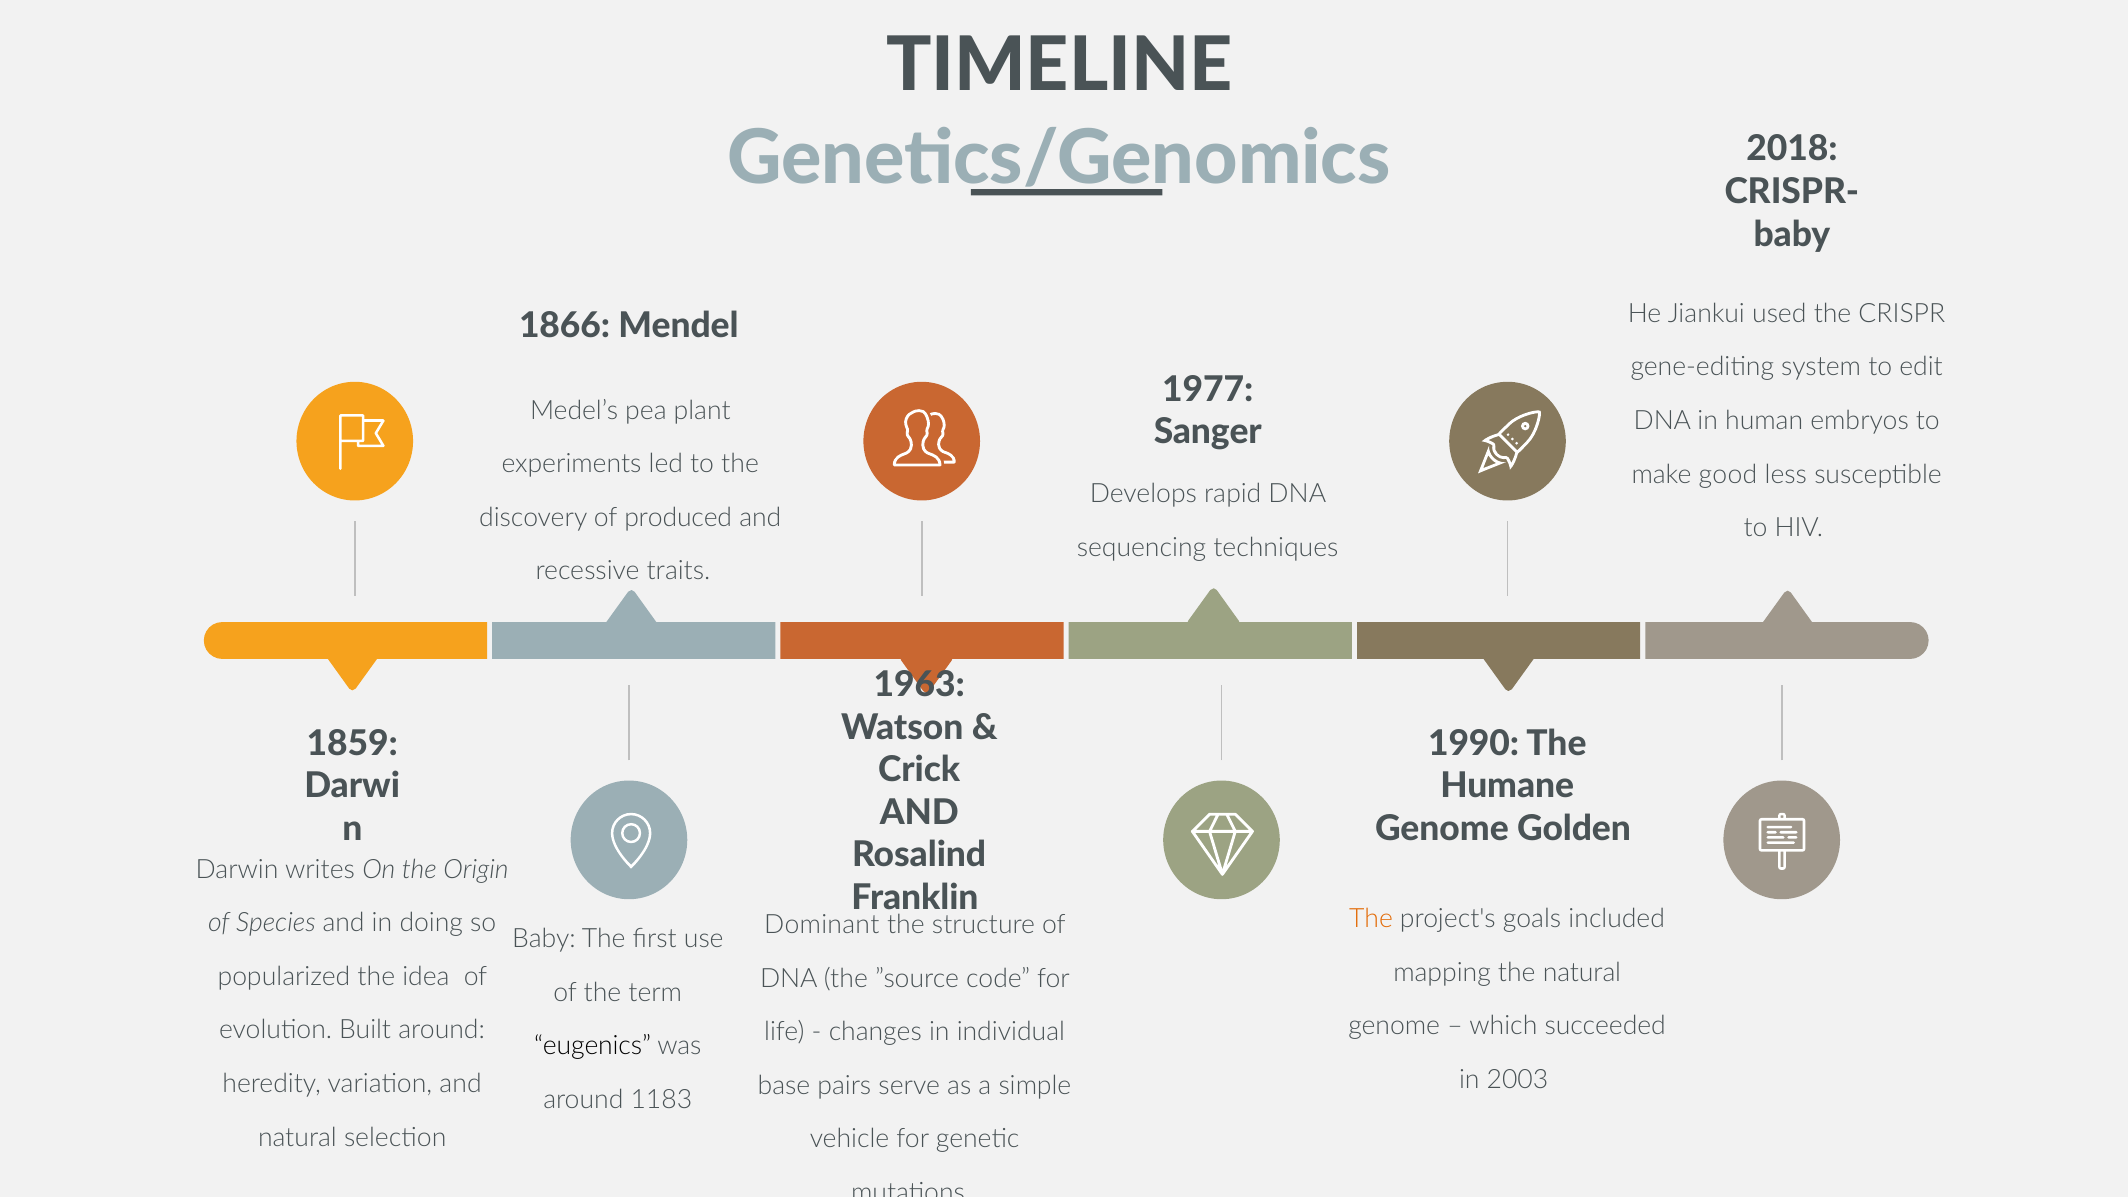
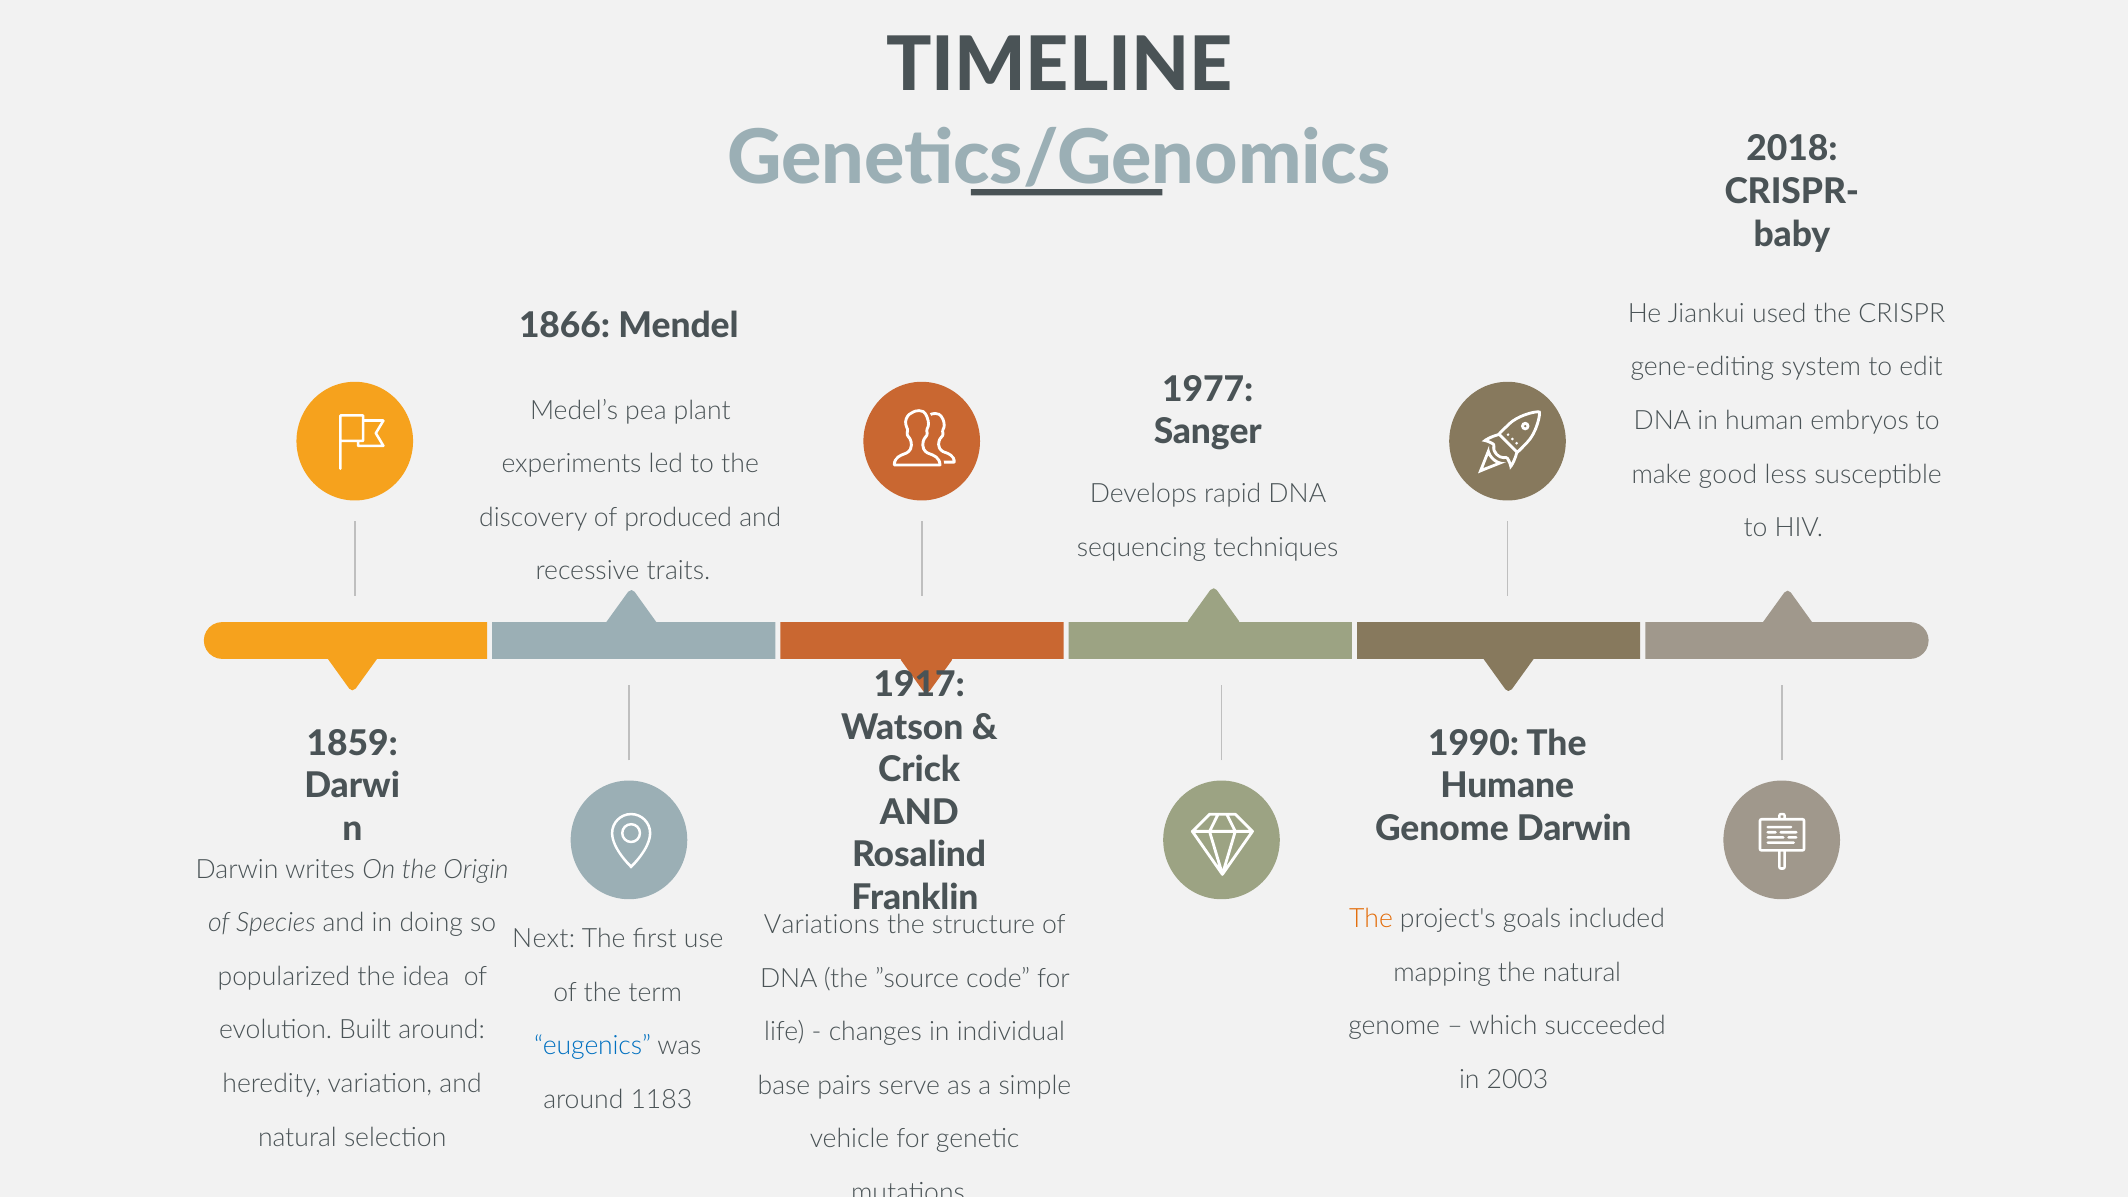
1963: 1963 -> 1917
Genome Golden: Golden -> Darwin
Dominant: Dominant -> Variations
Baby at (544, 939): Baby -> Next
eugenics colour: black -> blue
